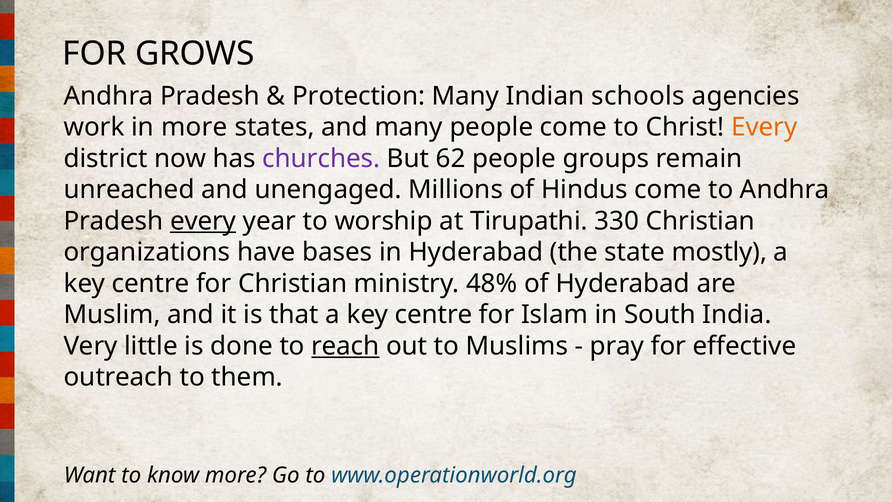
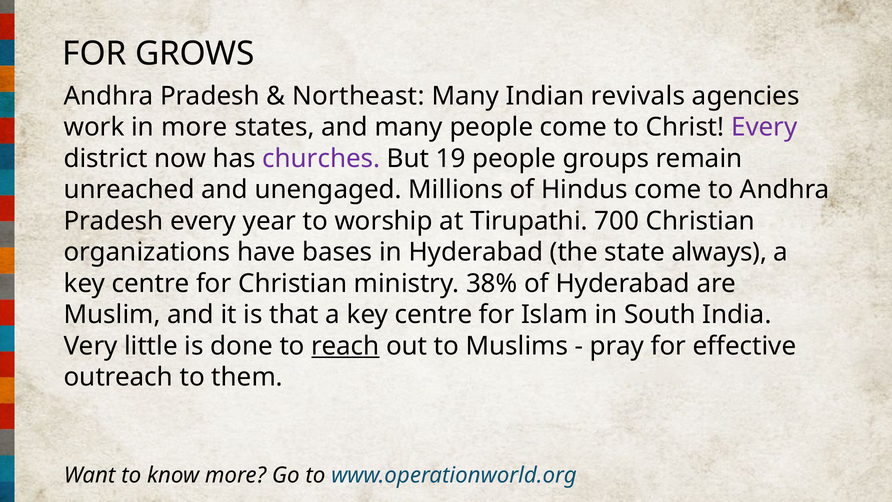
Protection: Protection -> Northeast
schools: schools -> revivals
Every at (764, 127) colour: orange -> purple
62: 62 -> 19
every at (203, 221) underline: present -> none
330: 330 -> 700
mostly: mostly -> always
48%: 48% -> 38%
